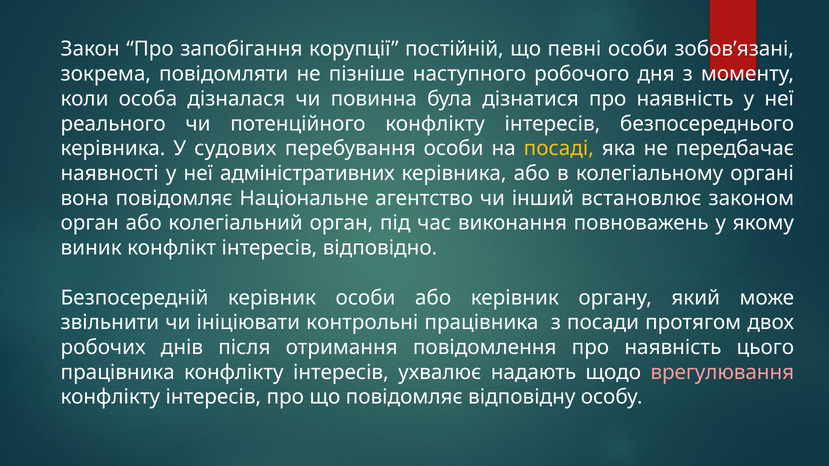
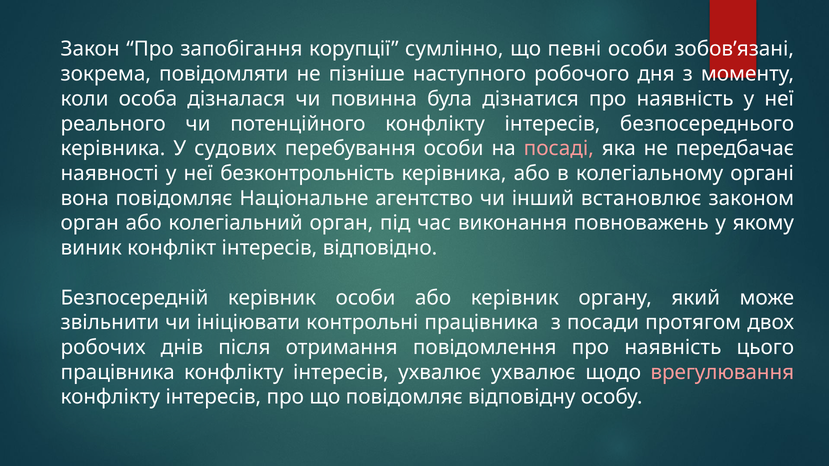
постійній: постійній -> сумлінно
посаді colour: yellow -> pink
адміністративних: адміністративних -> безконтрольність
ухвалює надають: надають -> ухвалює
